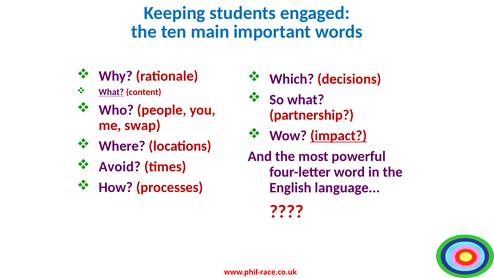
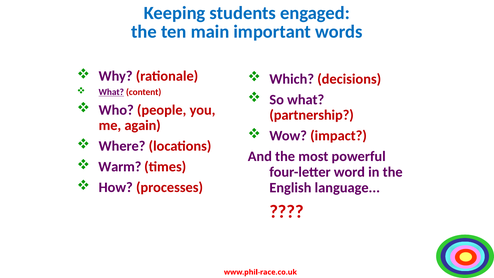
swap: swap -> again
impact underline: present -> none
Avoid: Avoid -> Warm
